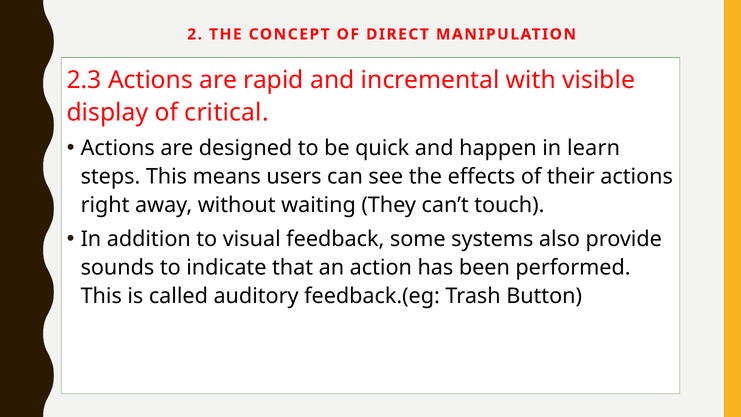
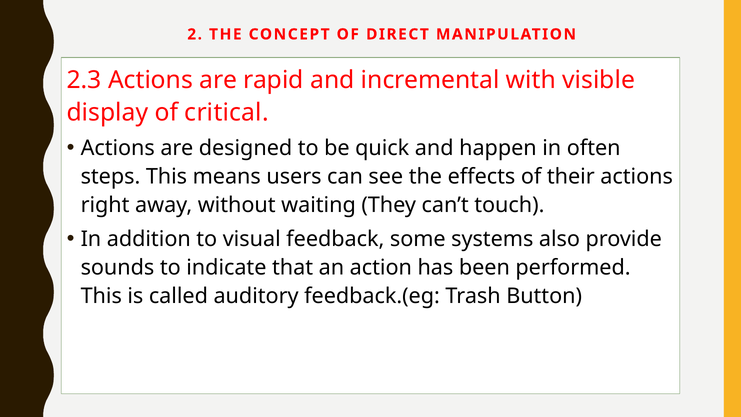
learn: learn -> often
